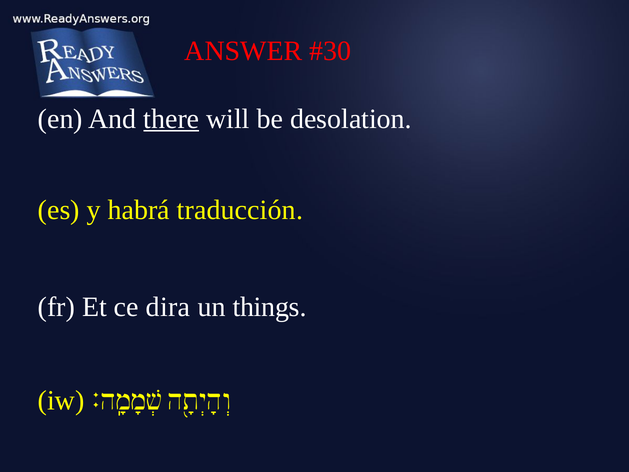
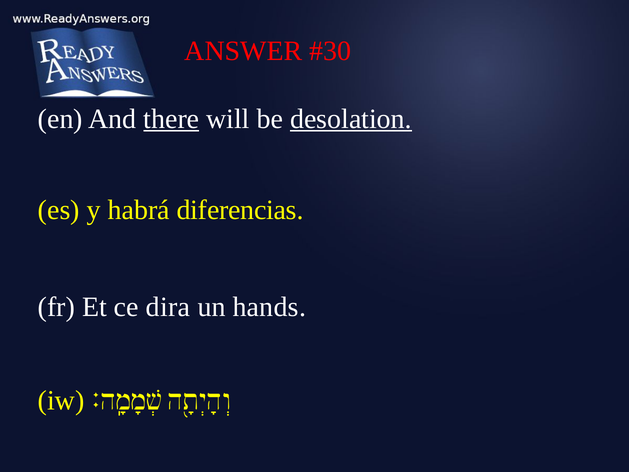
desolation underline: none -> present
traducción: traducción -> diferencias
things: things -> hands
